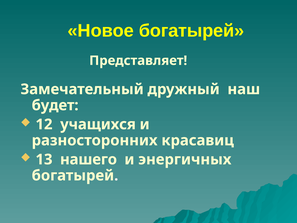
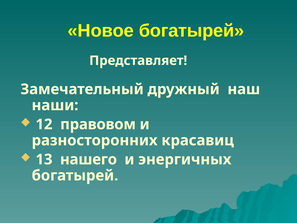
будет: будет -> наши
учащихся: учащихся -> правовом
